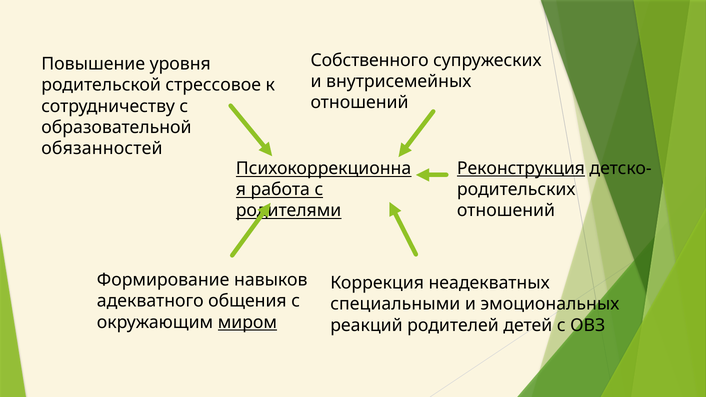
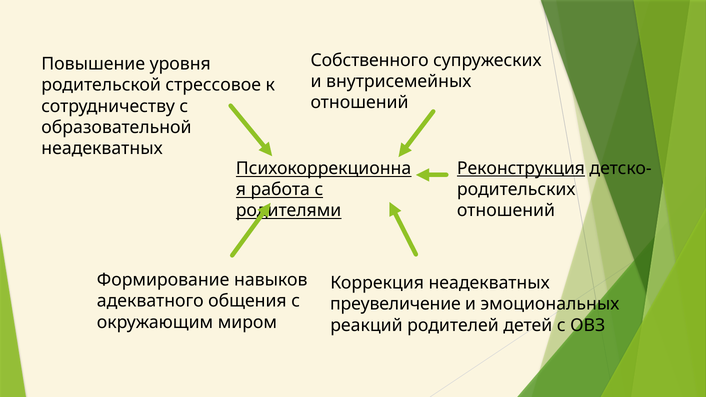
обязанностей at (102, 149): обязанностей -> неадекватных
специальными: специальными -> преувеличение
миром underline: present -> none
